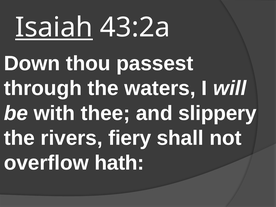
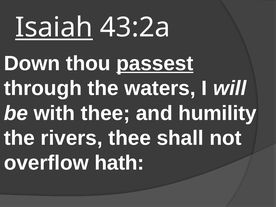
passest underline: none -> present
slippery: slippery -> humility
rivers fiery: fiery -> thee
